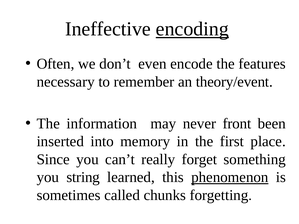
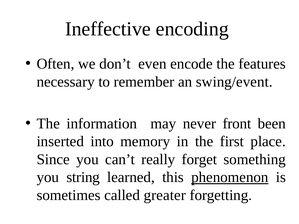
encoding underline: present -> none
theory/event: theory/event -> swing/event
chunks: chunks -> greater
